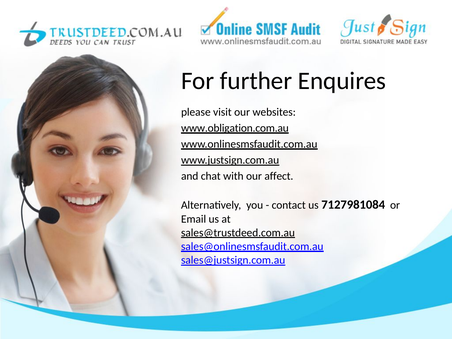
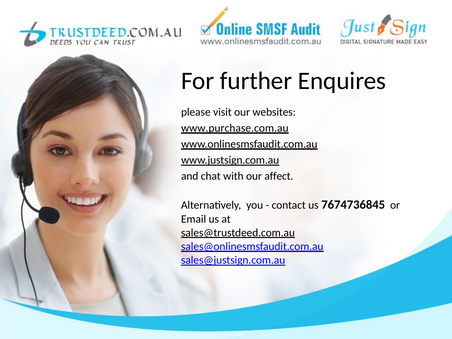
www.obligation.com.au: www.obligation.com.au -> www.purchase.com.au
7127981084: 7127981084 -> 7674736845
